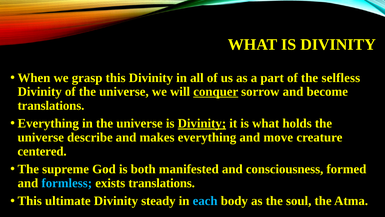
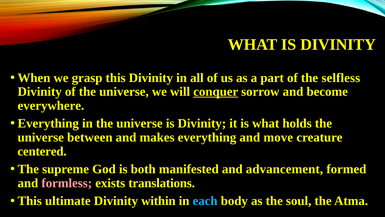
translations at (51, 105): translations -> everywhere
Divinity at (202, 123) underline: present -> none
describe: describe -> between
consciousness: consciousness -> advancement
formless colour: light blue -> pink
steady: steady -> within
